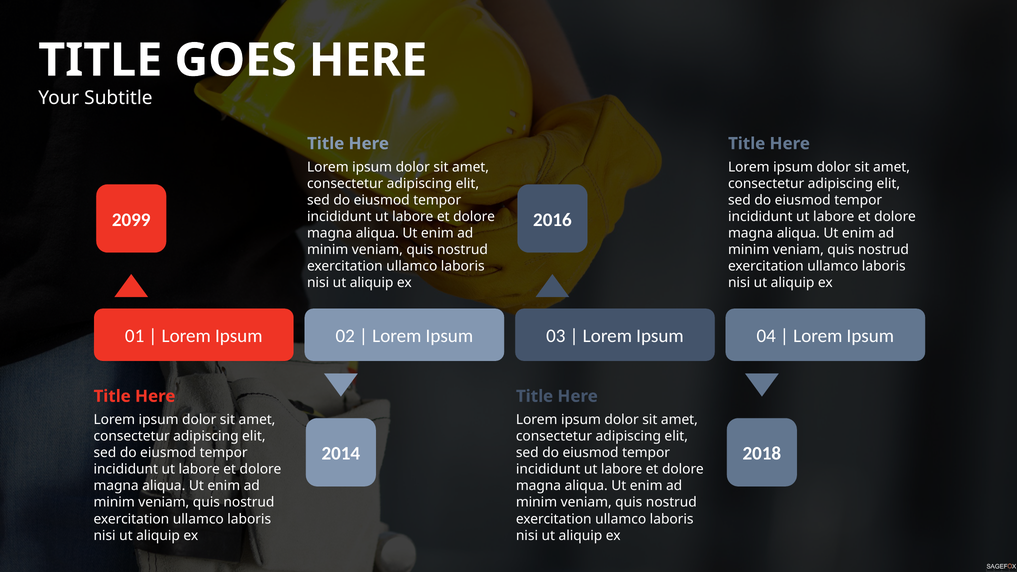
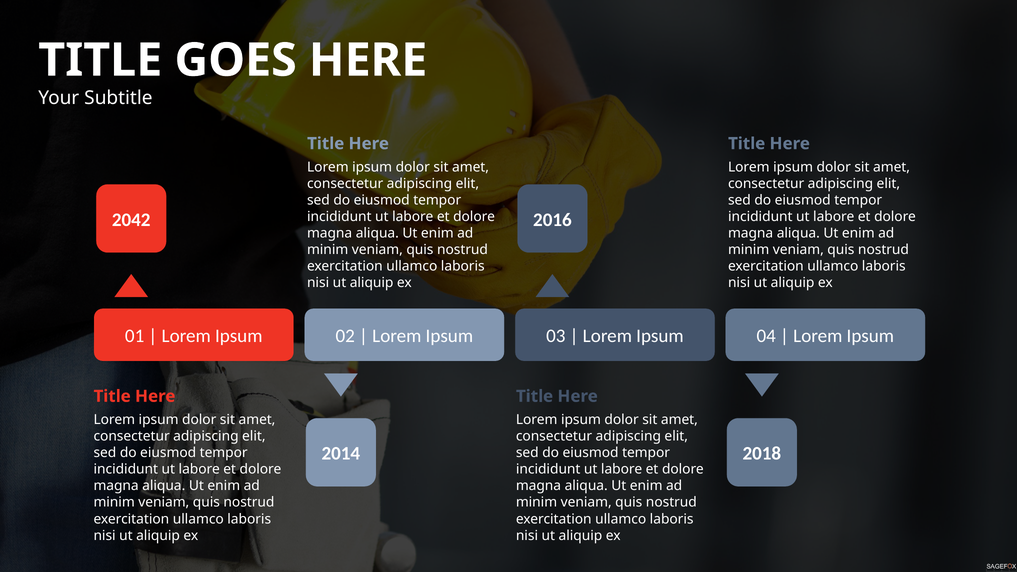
2099: 2099 -> 2042
